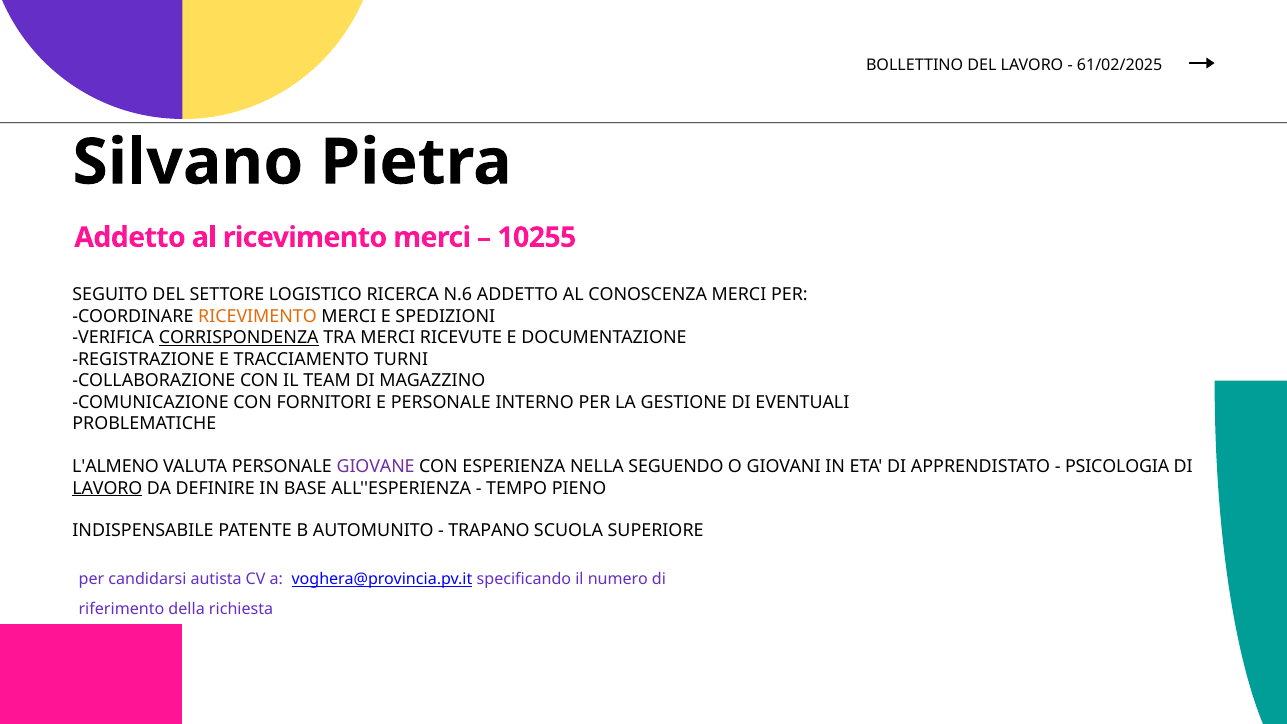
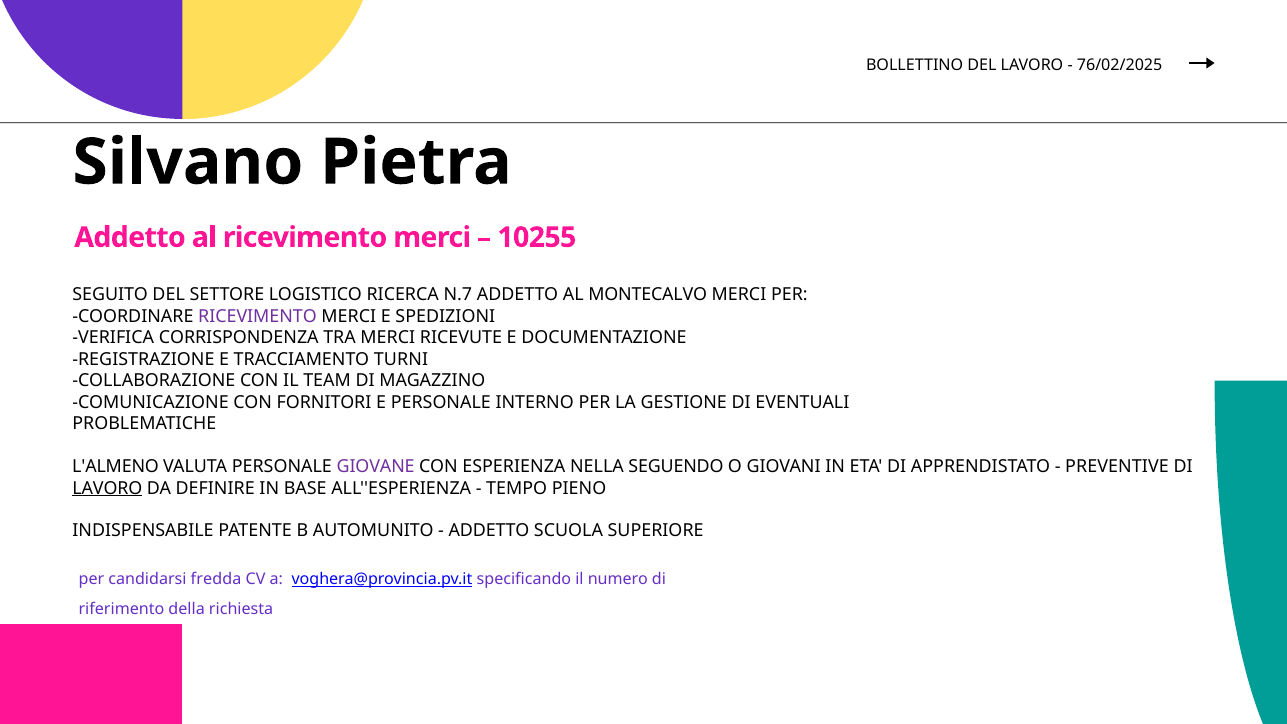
61/02/2025: 61/02/2025 -> 76/02/2025
N.6: N.6 -> N.7
CONOSCENZA: CONOSCENZA -> MONTECALVO
RICEVIMENTO at (257, 316) colour: orange -> purple
CORRISPONDENZA underline: present -> none
PSICOLOGIA: PSICOLOGIA -> PREVENTIVE
TRAPANO at (489, 531): TRAPANO -> ADDETTO
autista: autista -> fredda
